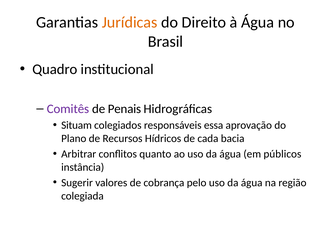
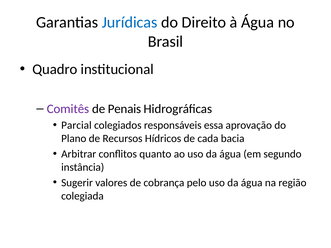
Jurídicas colour: orange -> blue
Situam: Situam -> Parcial
públicos: públicos -> segundo
